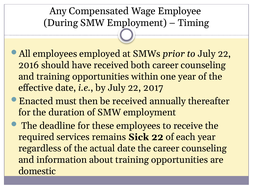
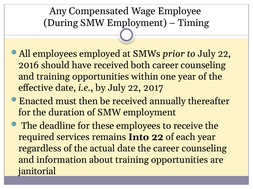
Sick: Sick -> Into
domestic: domestic -> janitorial
